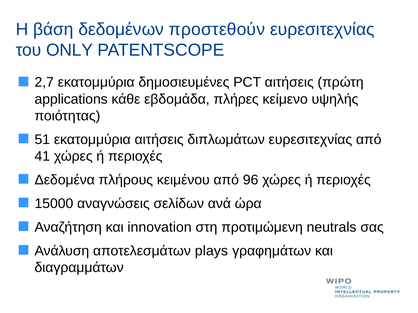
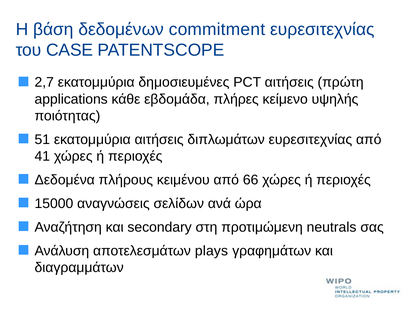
προστεθούν: προστεθούν -> commitment
ONLY: ONLY -> CASE
96: 96 -> 66
innovation: innovation -> secondary
